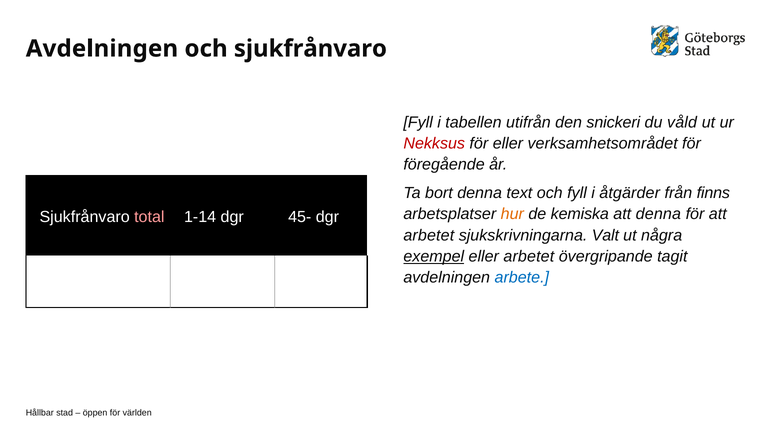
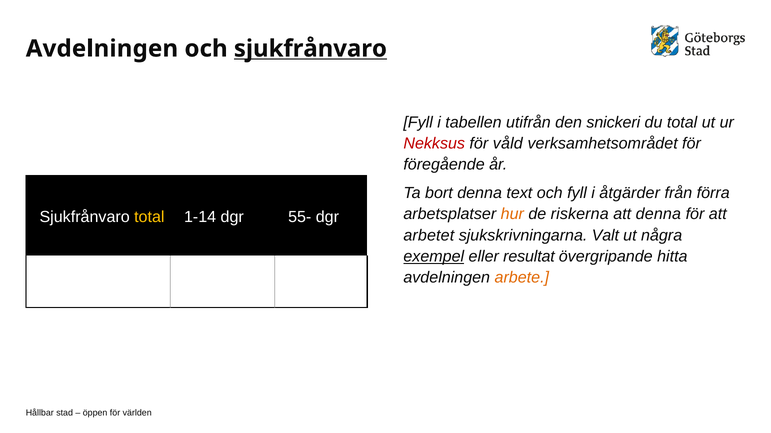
sjukfrånvaro at (310, 49) underline: none -> present
du våld: våld -> total
för eller: eller -> våld
finns: finns -> förra
kemiska: kemiska -> riskerna
total at (149, 217) colour: pink -> yellow
45-: 45- -> 55-
eller arbetet: arbetet -> resultat
tagit: tagit -> hitta
arbete colour: blue -> orange
